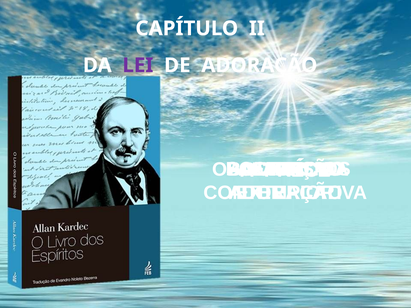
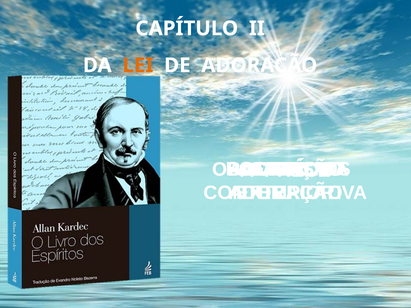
LEI colour: purple -> orange
